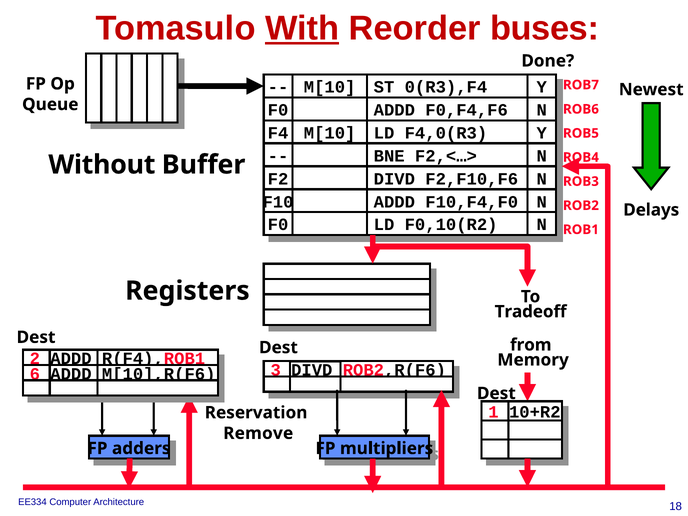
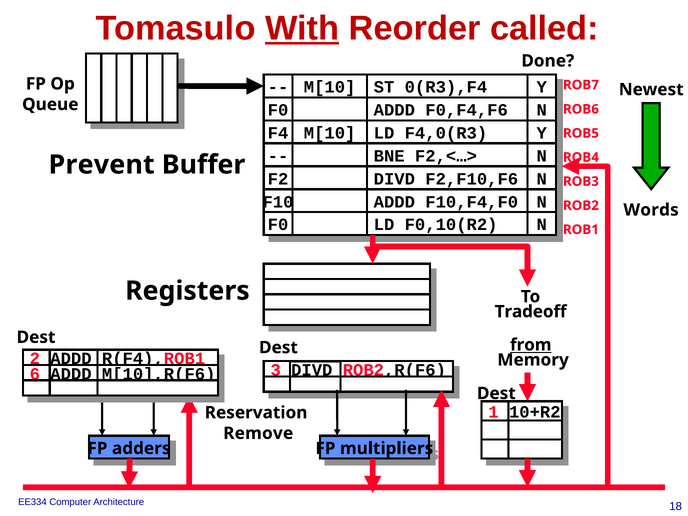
buses: buses -> called
Without: Without -> Prevent
Delays: Delays -> Words
from underline: none -> present
